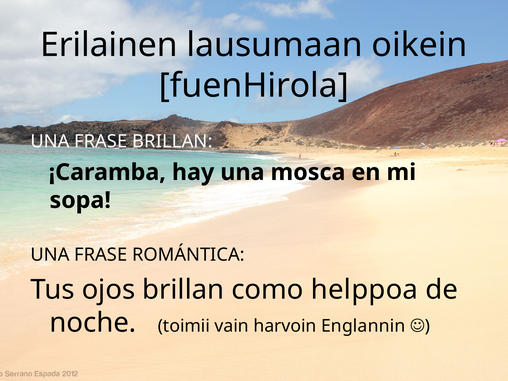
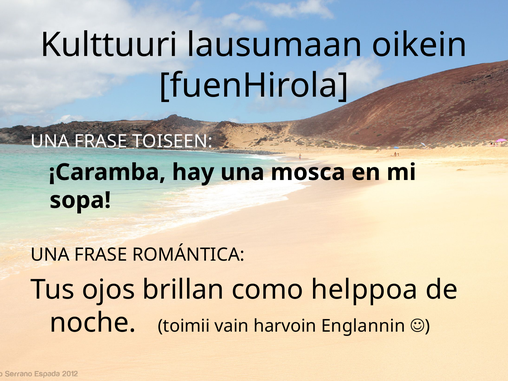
Erilainen: Erilainen -> Kulttuuri
FRASE BRILLAN: BRILLAN -> TOISEEN
